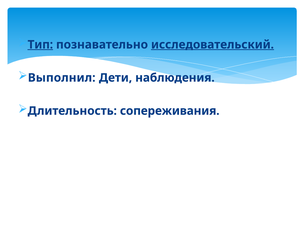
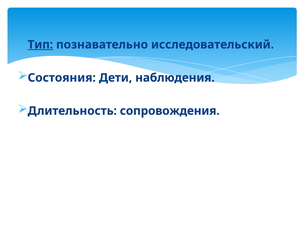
исследовательский underline: present -> none
Выполнил: Выполнил -> Состояния
сопереживания: сопереживания -> сопровождения
